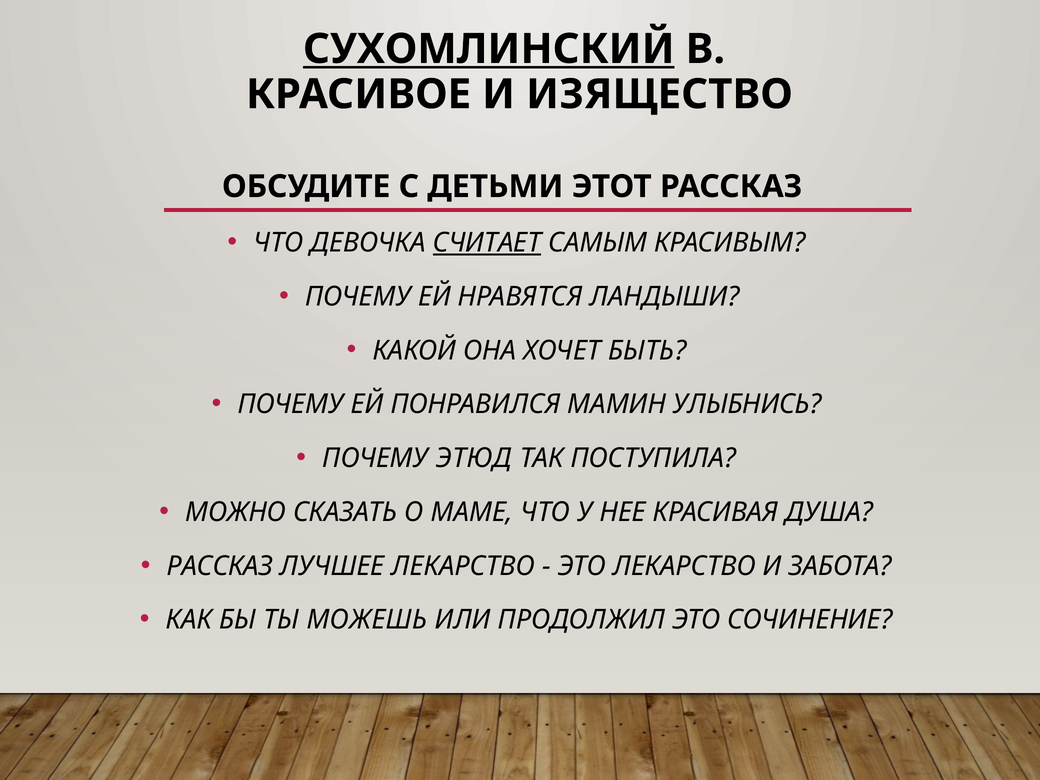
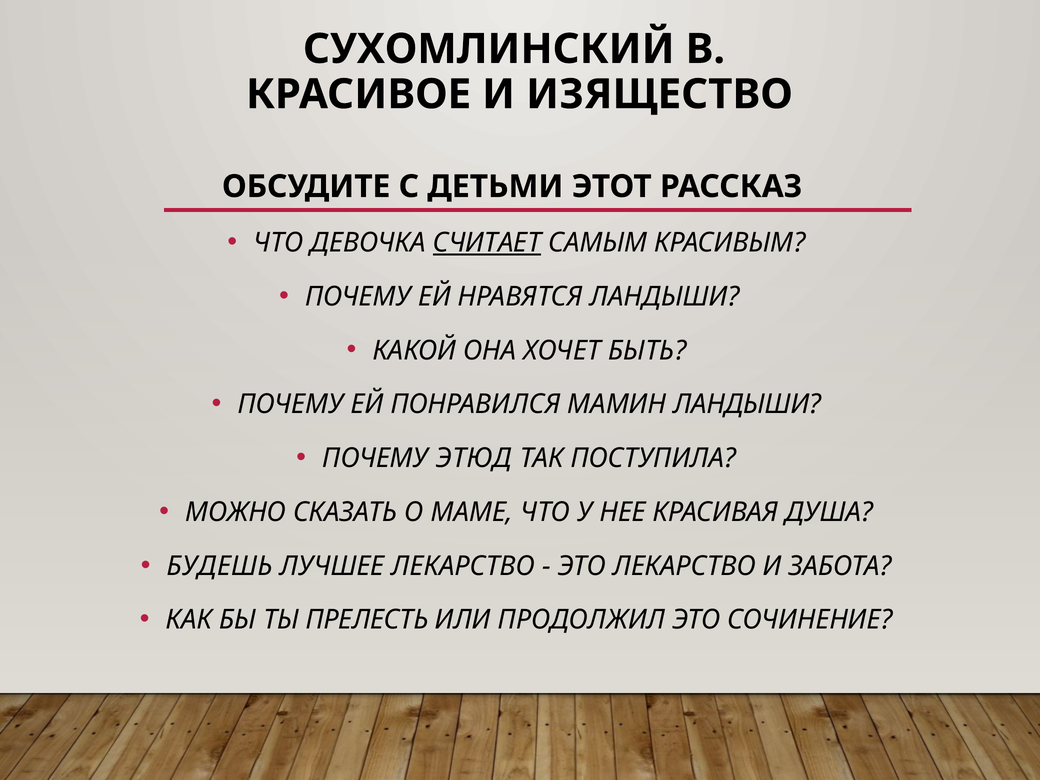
СУХОМЛИНСКИЙ underline: present -> none
МАМИН УЛЫБНИСЬ: УЛЫБНИСЬ -> ЛАНДЫШИ
РАССКАЗ at (220, 566): РАССКАЗ -> БУДЕШЬ
МОЖЕШЬ: МОЖЕШЬ -> ПРЕЛЕСТЬ
